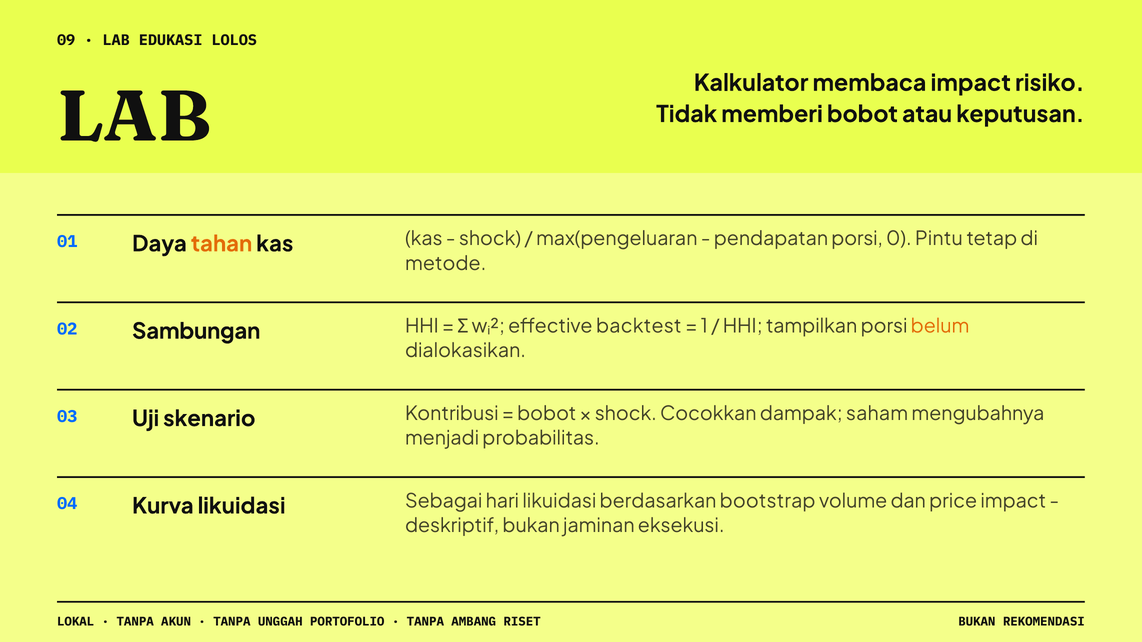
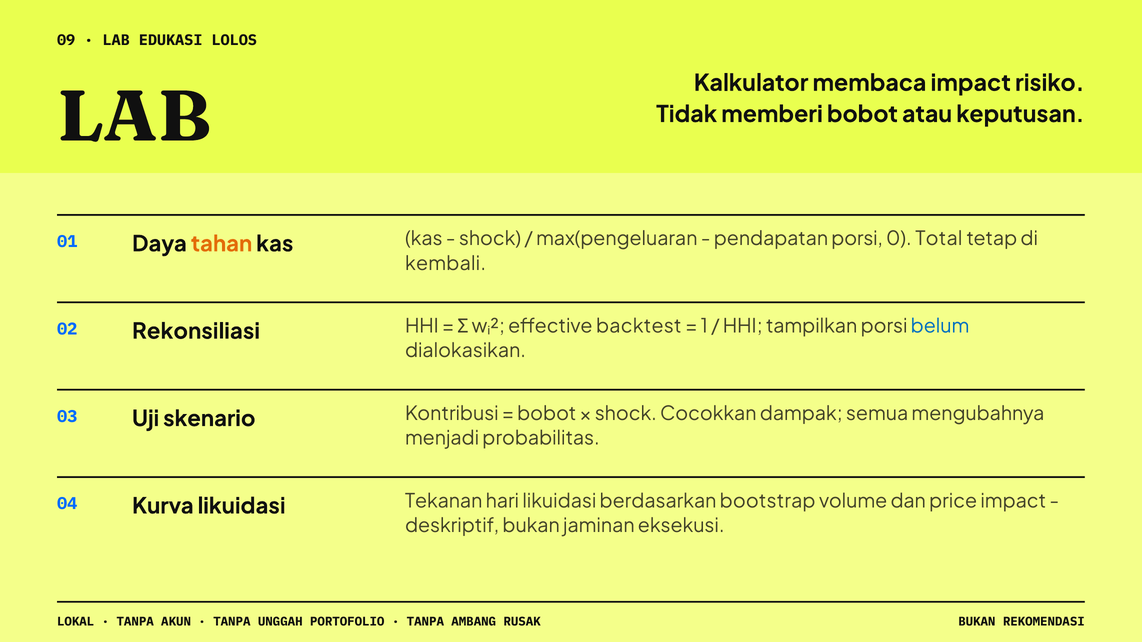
Pintu: Pintu -> Total
metode: metode -> kembali
Sambungan: Sambungan -> Rekonsiliasi
belum colour: orange -> blue
saham: saham -> semua
Sebagai: Sebagai -> Tekanan
RISET: RISET -> RUSAK
